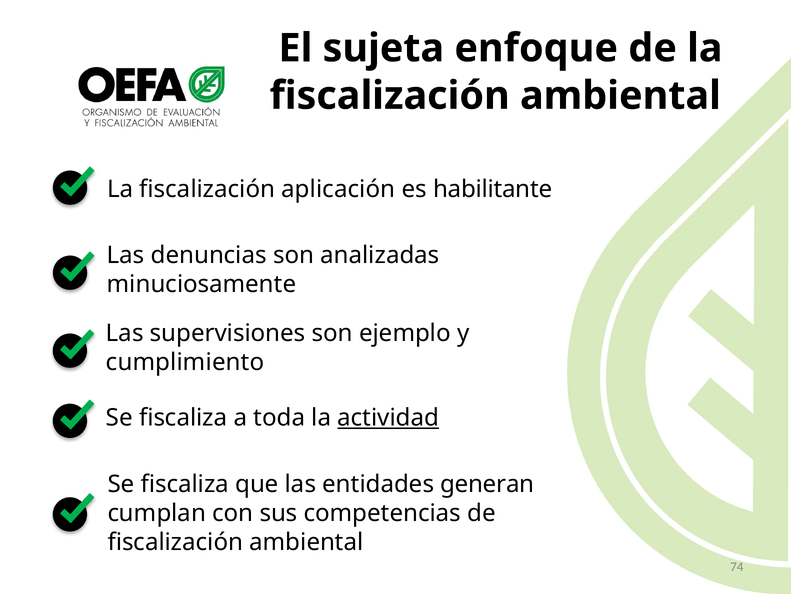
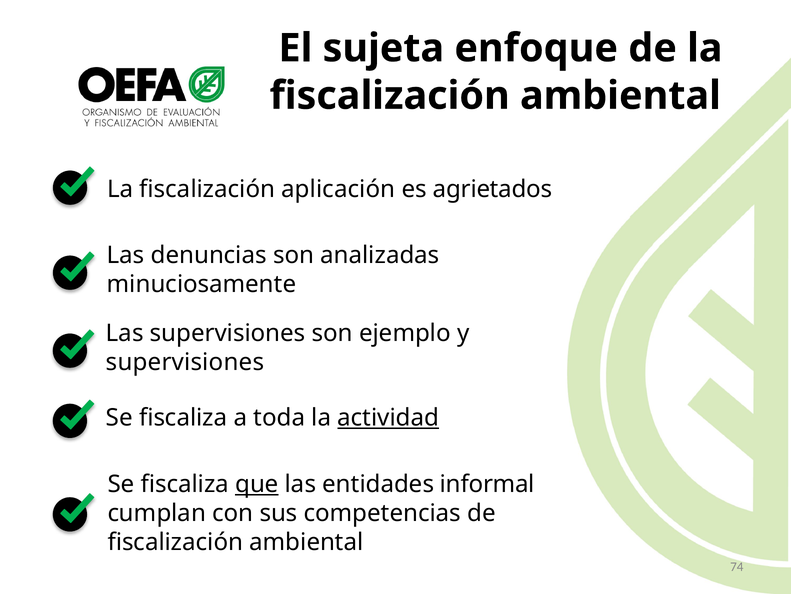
habilitante: habilitante -> agrietados
cumplimiento at (185, 362): cumplimiento -> supervisiones
que underline: none -> present
generan: generan -> informal
